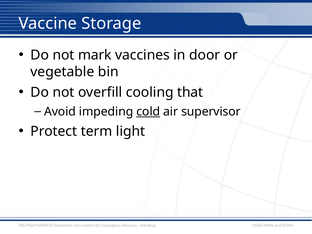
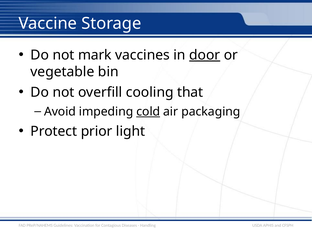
door underline: none -> present
supervisor: supervisor -> packaging
term: term -> prior
